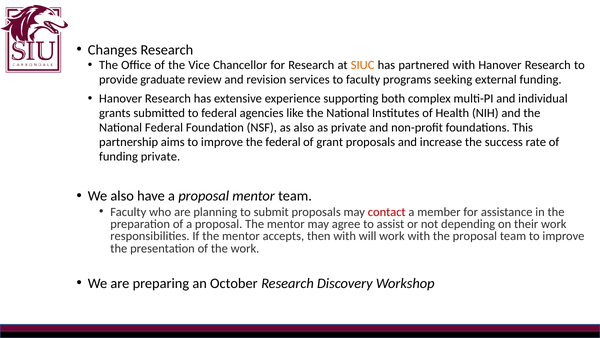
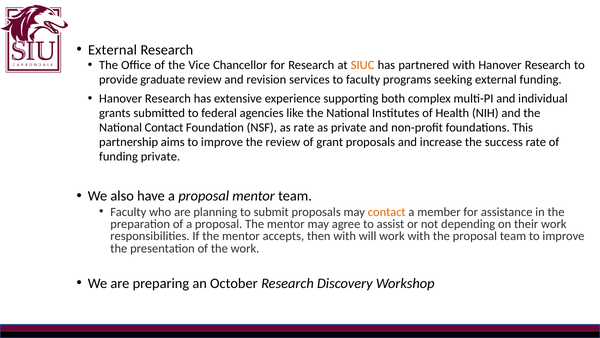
Changes at (113, 50): Changes -> External
National Federal: Federal -> Contact
as also: also -> rate
the federal: federal -> review
contact at (387, 212) colour: red -> orange
